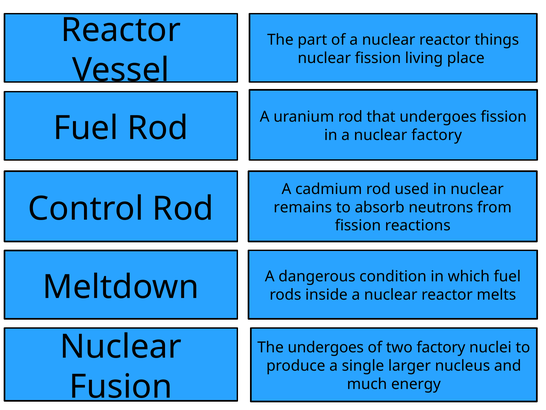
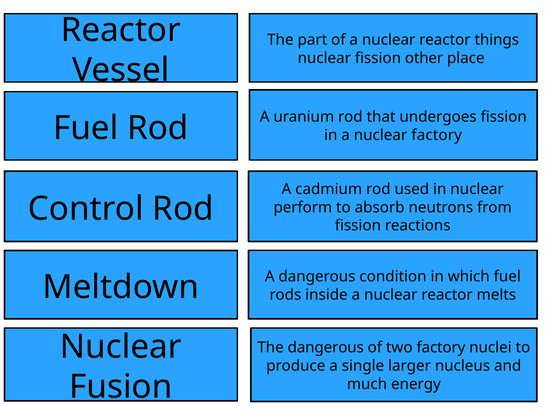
living: living -> other
remains: remains -> perform
The undergoes: undergoes -> dangerous
